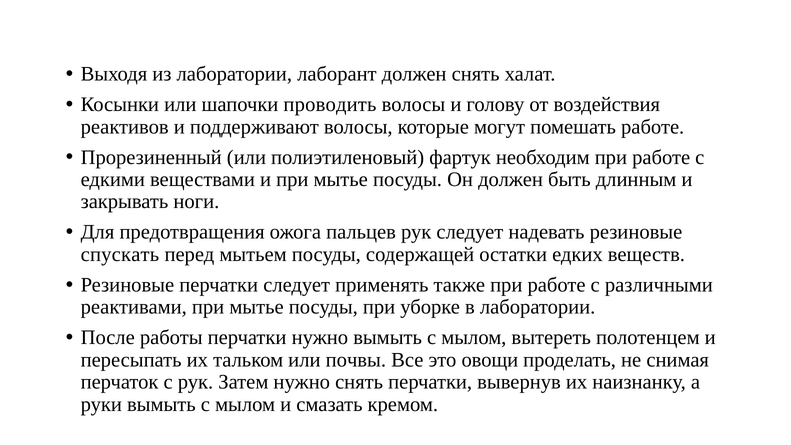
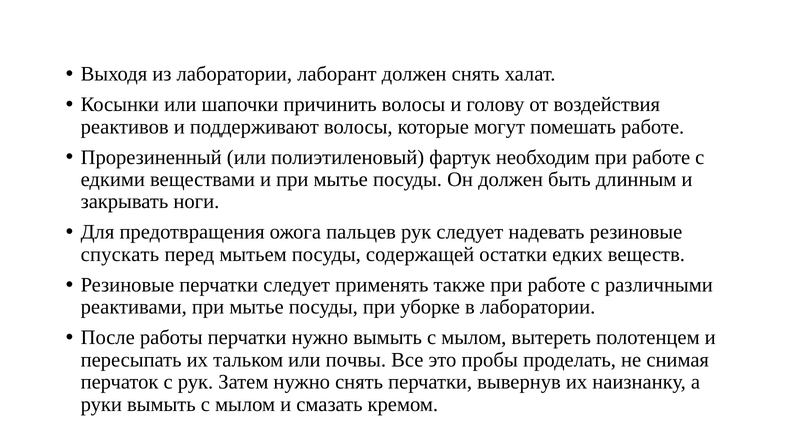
проводить: проводить -> причинить
овощи: овощи -> пробы
